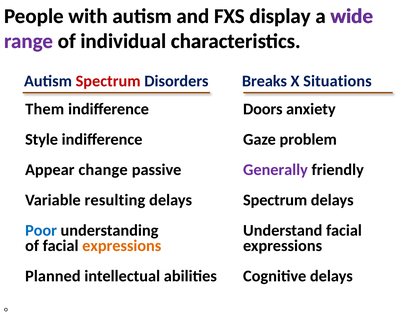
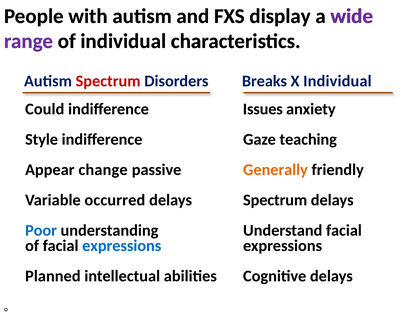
X Situations: Situations -> Individual
Them: Them -> Could
Doors: Doors -> Issues
problem: problem -> teaching
Generally colour: purple -> orange
resulting: resulting -> occurred
expressions at (122, 246) colour: orange -> blue
